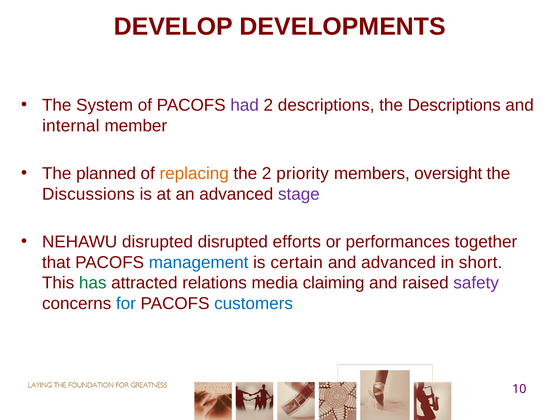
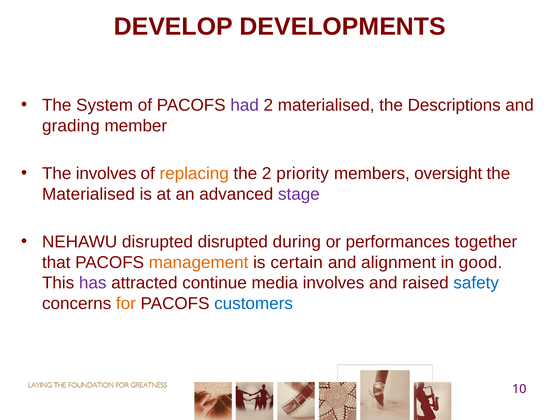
2 descriptions: descriptions -> materialised
internal: internal -> grading
The planned: planned -> involves
Discussions at (88, 194): Discussions -> Materialised
efforts: efforts -> during
management colour: blue -> orange
and advanced: advanced -> alignment
short: short -> good
has colour: green -> purple
relations: relations -> continue
media claiming: claiming -> involves
safety colour: purple -> blue
for colour: blue -> orange
